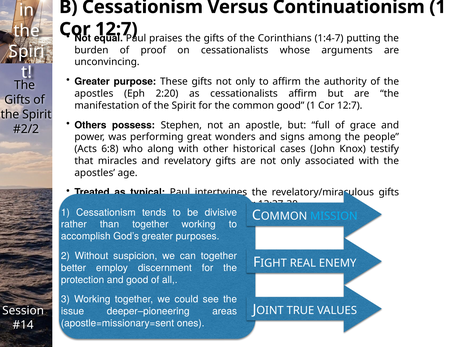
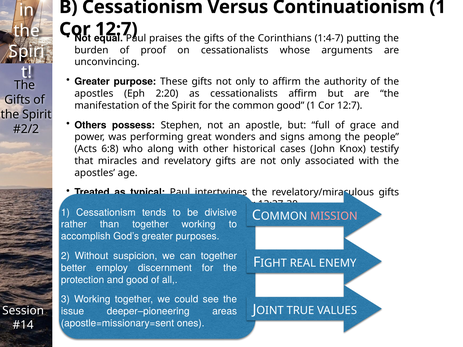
MISSION colour: light blue -> pink
